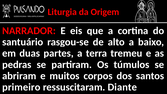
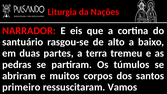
Origem: Origem -> Nações
Diante: Diante -> Vamos
